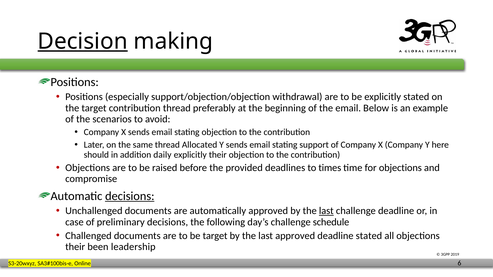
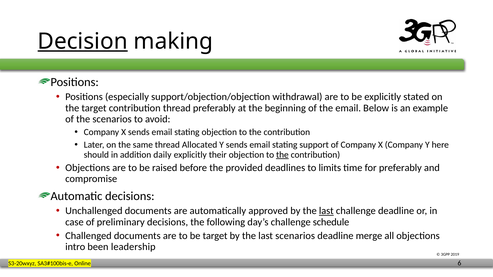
the at (282, 155) underline: none -> present
times: times -> limits
for objections: objections -> preferably
decisions at (130, 196) underline: present -> none
last approved: approved -> scenarios
deadline stated: stated -> merge
their at (75, 247): their -> intro
